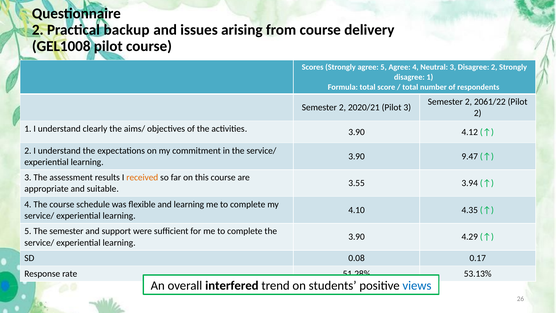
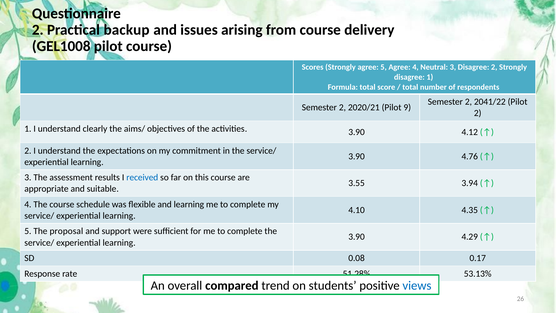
2061/22: 2061/22 -> 2041/22
Pilot 3: 3 -> 9
9.47: 9.47 -> 4.76
received colour: orange -> blue
The semester: semester -> proposal
interfered: interfered -> compared
